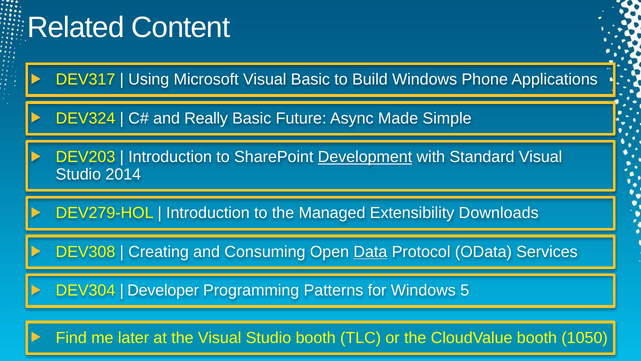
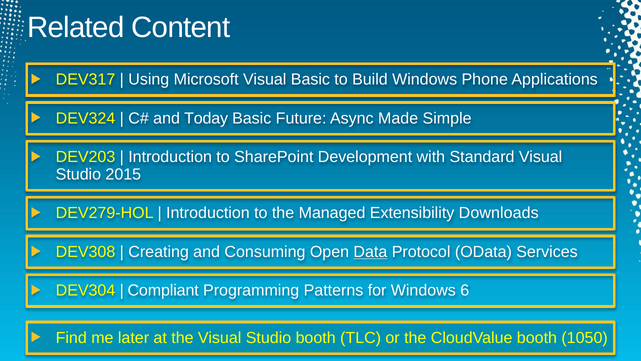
Really: Really -> Today
Development underline: present -> none
2014: 2014 -> 2015
Developer: Developer -> Compliant
5: 5 -> 6
